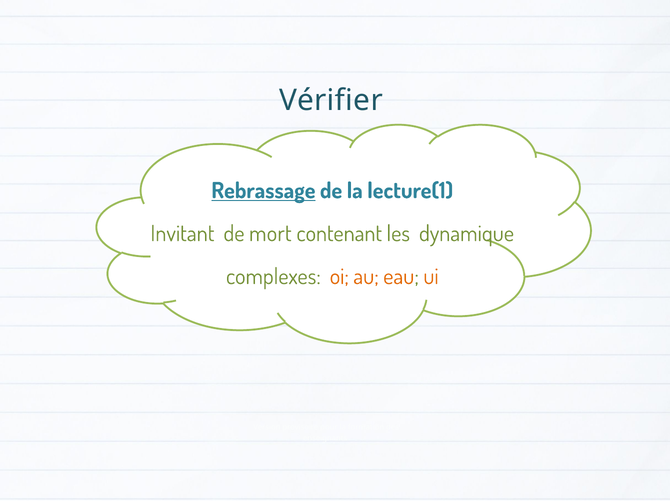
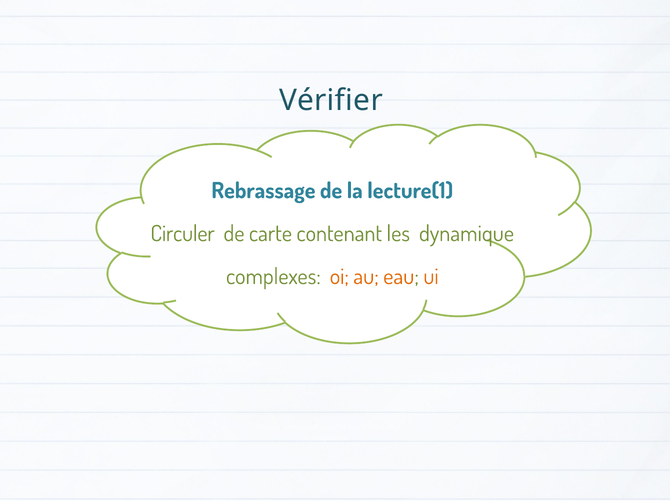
Rebrassage underline: present -> none
Invitant: Invitant -> Circuler
mort: mort -> carte
